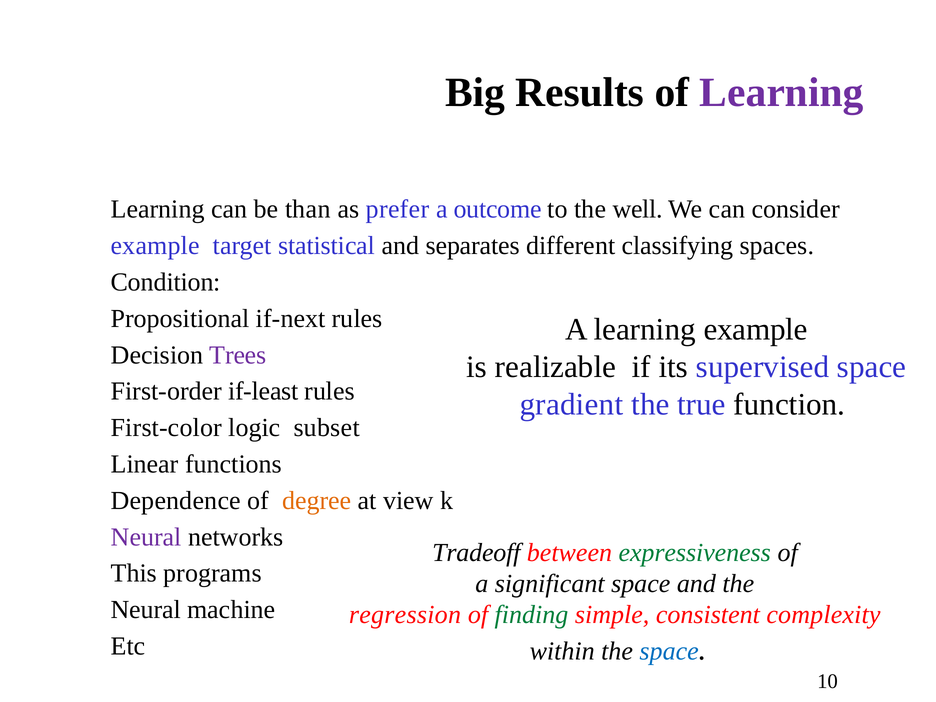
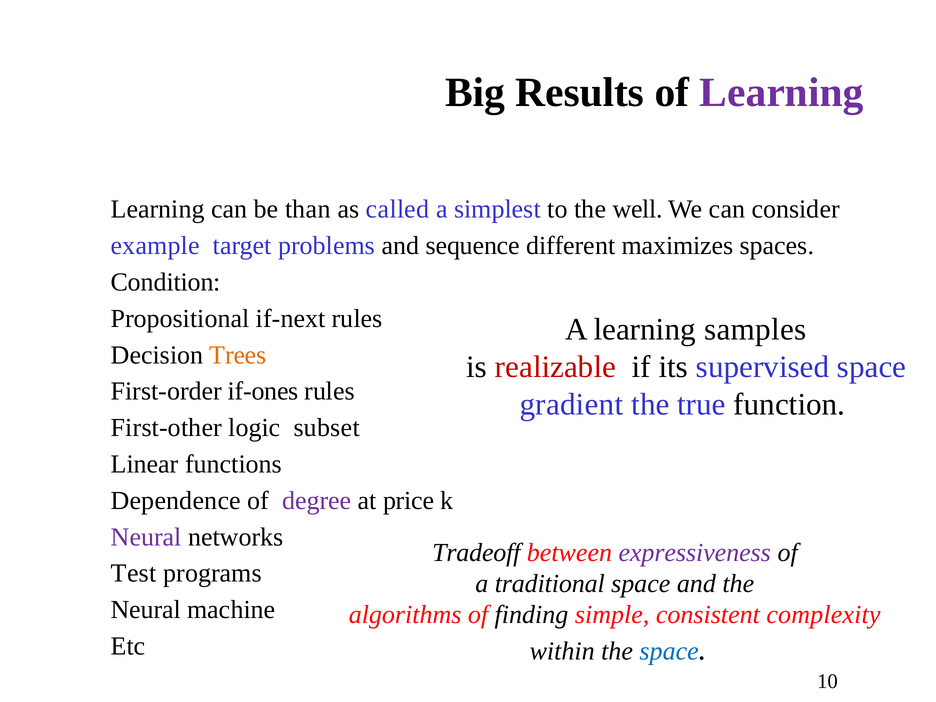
prefer: prefer -> called
outcome: outcome -> simplest
statistical: statistical -> problems
separates: separates -> sequence
classifying: classifying -> maximizes
learning example: example -> samples
Trees colour: purple -> orange
realizable colour: black -> red
if-least: if-least -> if-ones
First-color: First-color -> First-other
degree colour: orange -> purple
view: view -> price
expressiveness colour: green -> purple
This: This -> Test
significant: significant -> traditional
regression: regression -> algorithms
finding colour: green -> black
